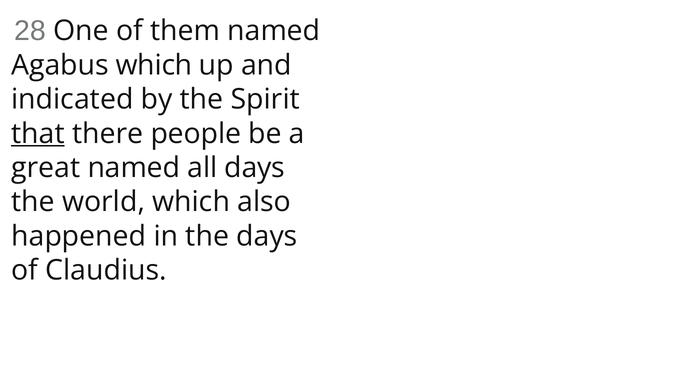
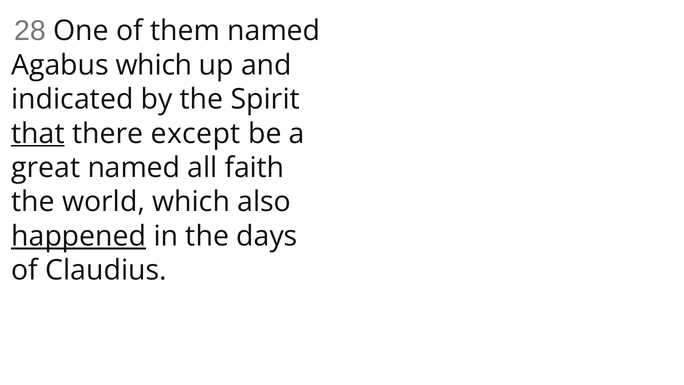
people: people -> except
all days: days -> faith
happened underline: none -> present
